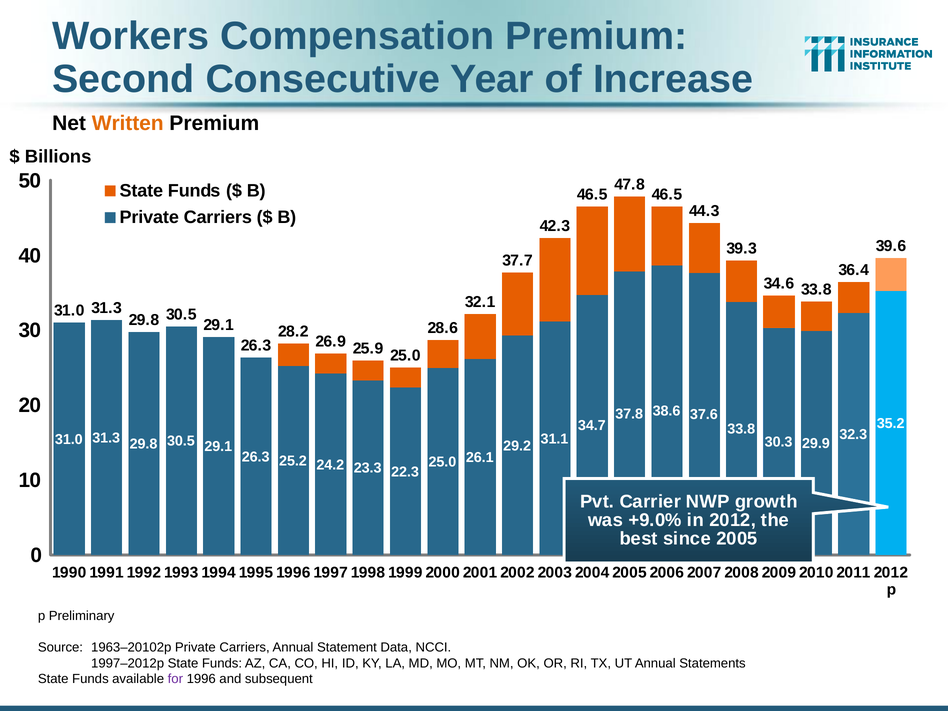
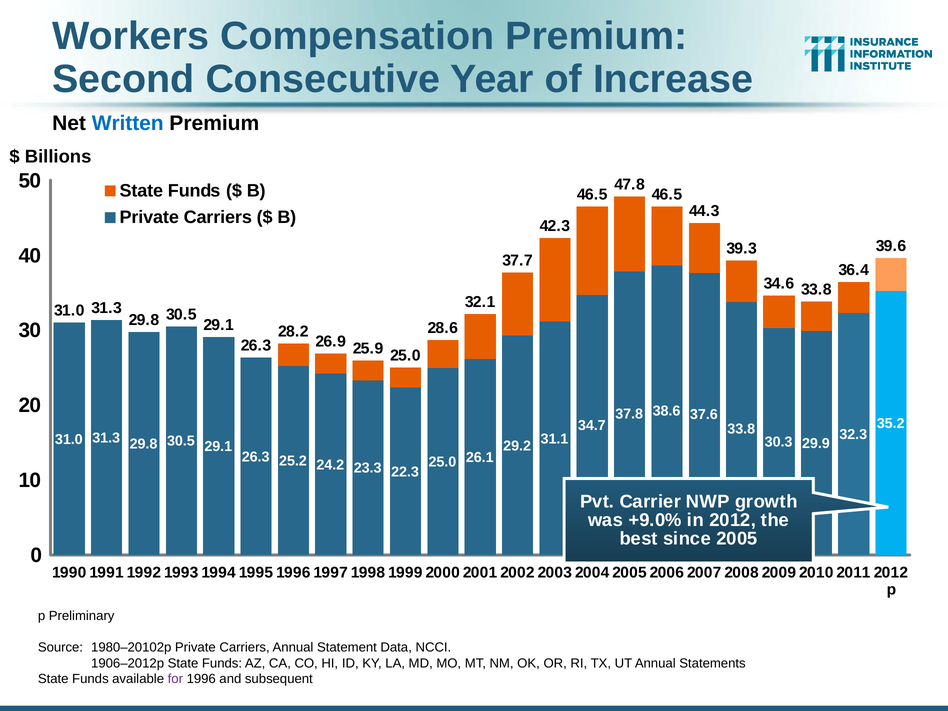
Written colour: orange -> blue
1963–20102p: 1963–20102p -> 1980–20102p
1997–2012p: 1997–2012p -> 1906–2012p
